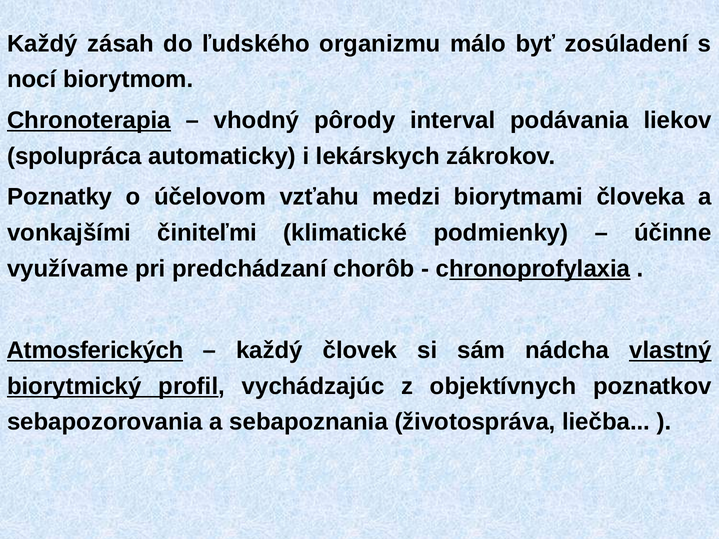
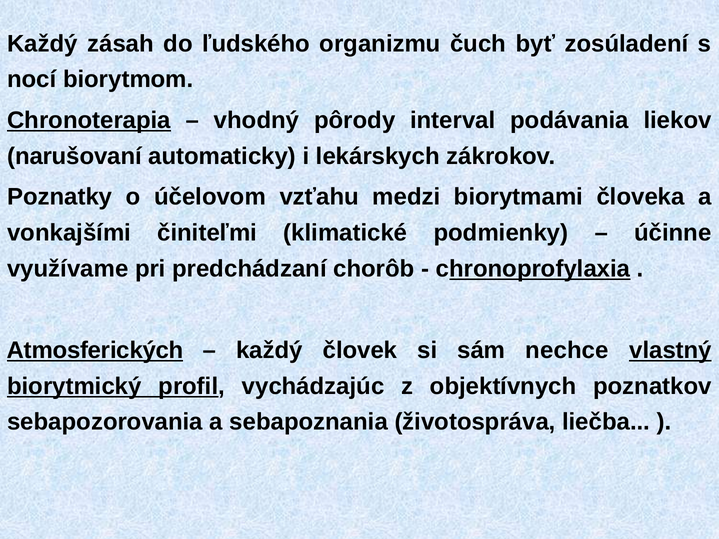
málo: málo -> čuch
spolupráca: spolupráca -> narušovaní
nádcha: nádcha -> nechce
